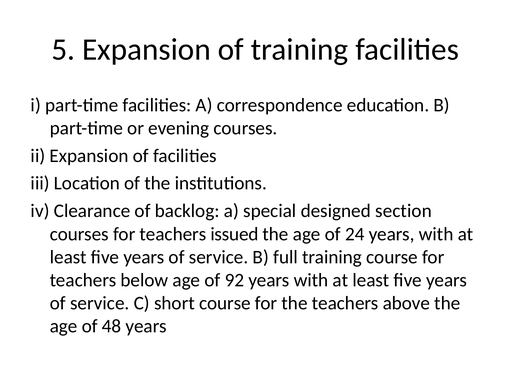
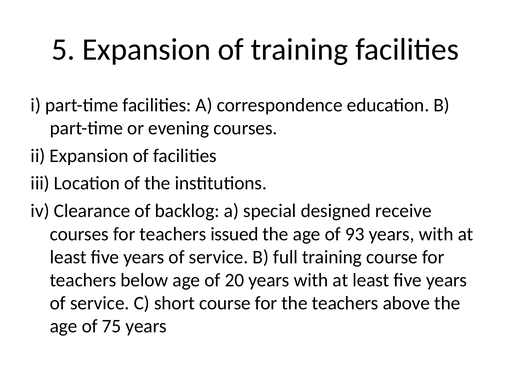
section: section -> receive
24: 24 -> 93
92: 92 -> 20
48: 48 -> 75
